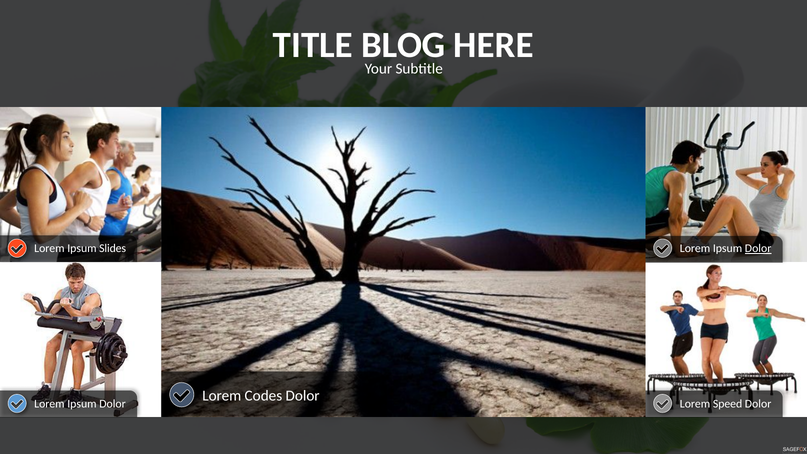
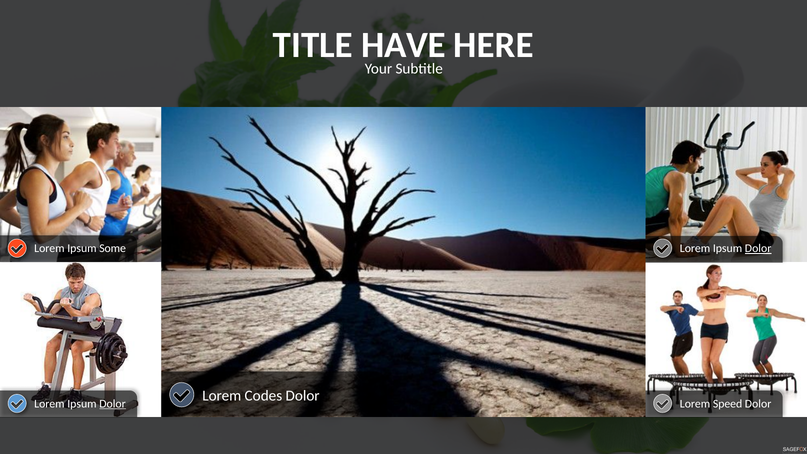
BLOG: BLOG -> HAVE
Slides: Slides -> Some
Dolor at (113, 404) underline: none -> present
